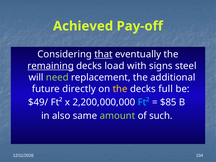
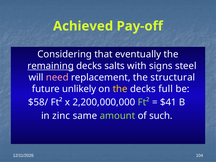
that underline: present -> none
load: load -> salts
need colour: light green -> pink
additional: additional -> structural
directly: directly -> unlikely
$49/: $49/ -> $58/
Ft² at (144, 102) colour: light blue -> light green
$85: $85 -> $41
also: also -> zinc
